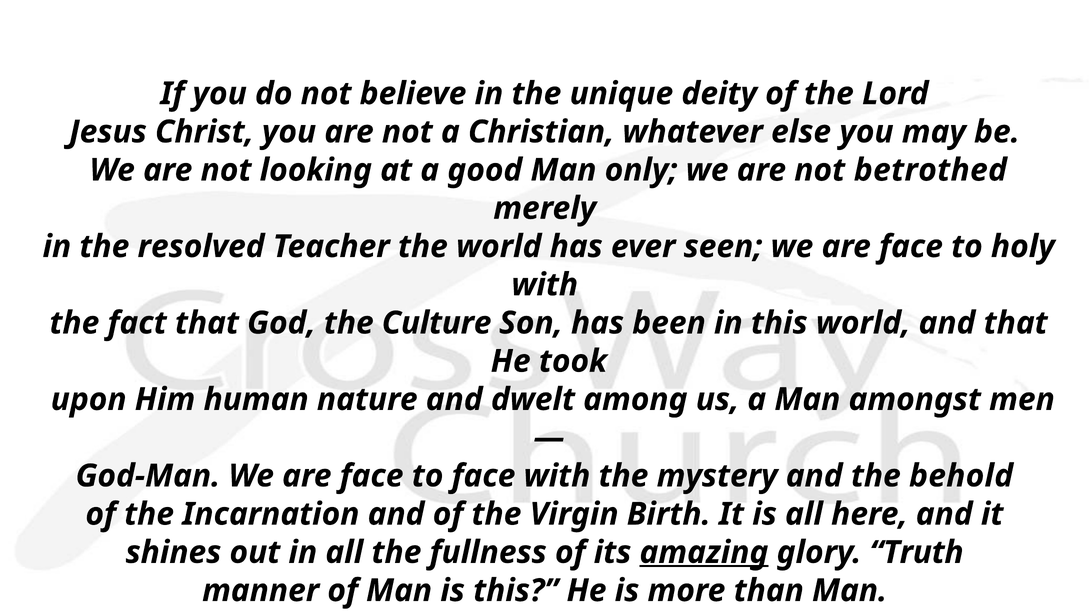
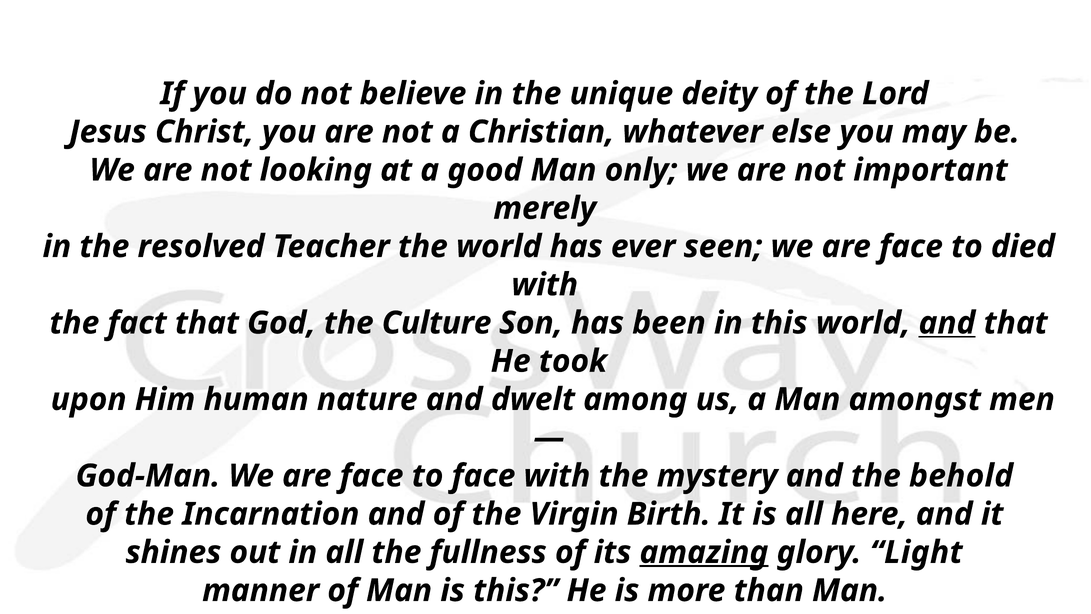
betrothed: betrothed -> important
holy: holy -> died
and at (947, 323) underline: none -> present
Truth: Truth -> Light
